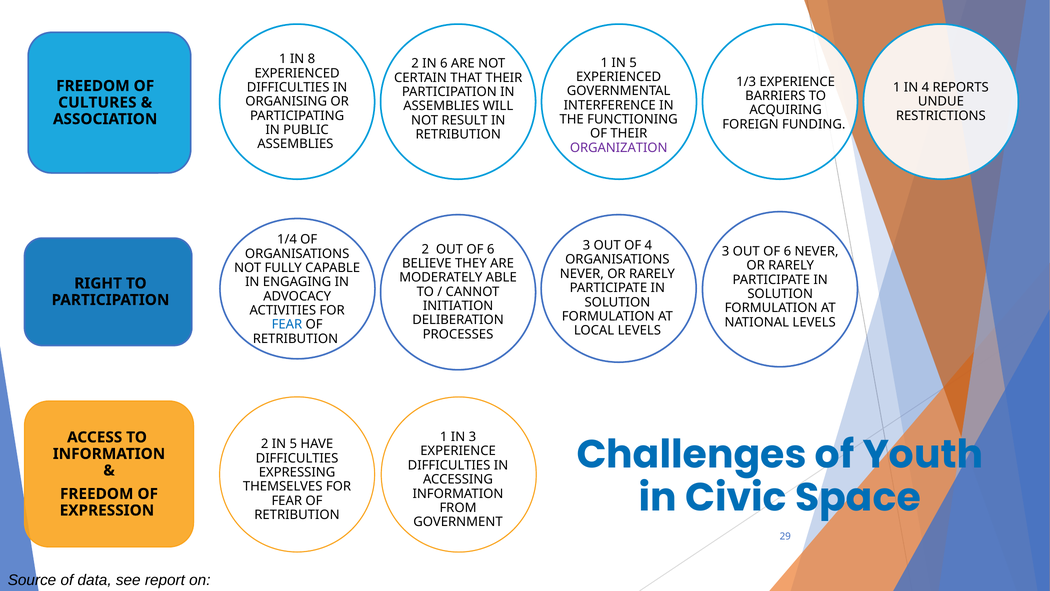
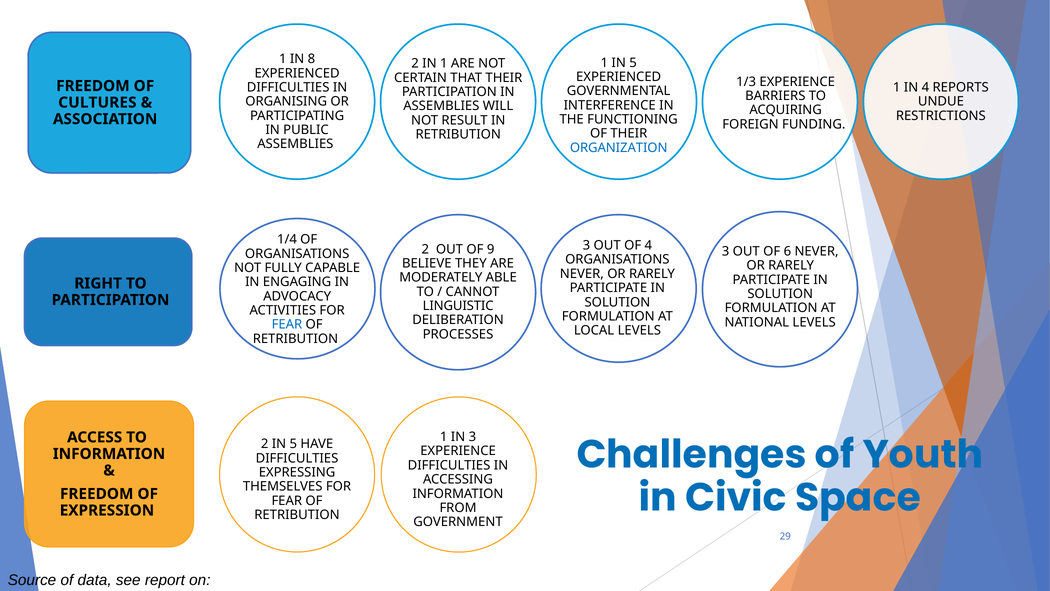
IN 6: 6 -> 1
ORGANIZATION colour: purple -> blue
2 OUT OF 6: 6 -> 9
INITIATION: INITIATION -> LINGUISTIC
